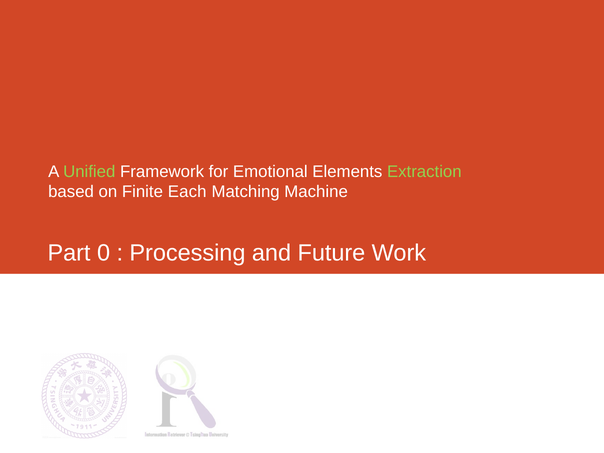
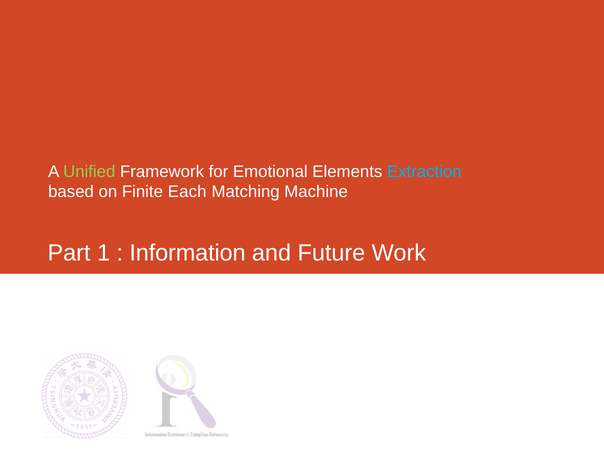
Extraction colour: light green -> light blue
0: 0 -> 1
Processing: Processing -> Information
